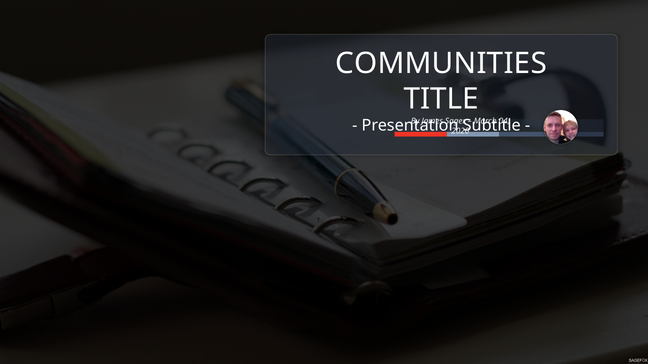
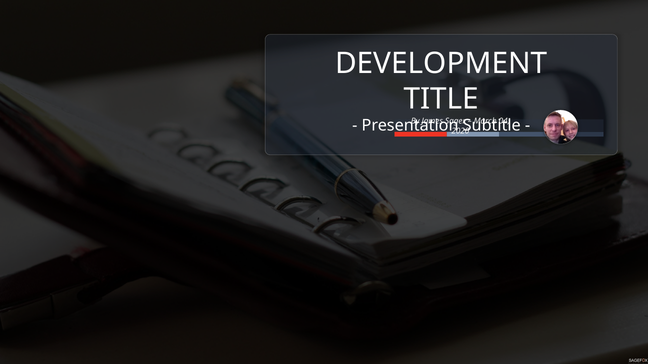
COMMUNITIES: COMMUNITIES -> DEVELOPMENT
